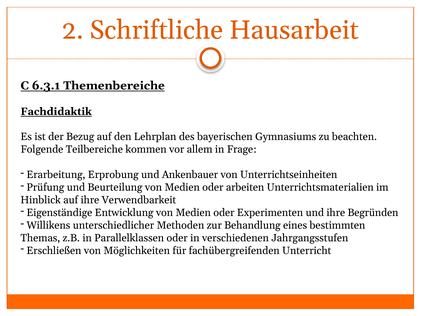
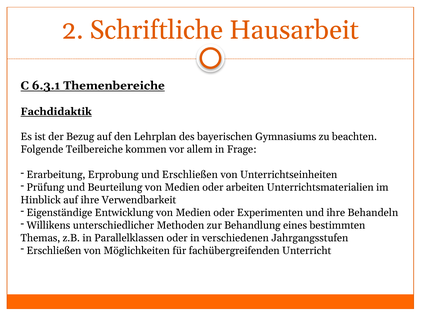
und Ankenbauer: Ankenbauer -> Erschließen
Begründen: Begründen -> Behandeln
